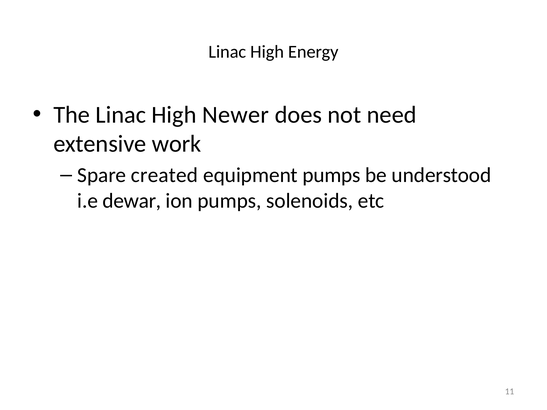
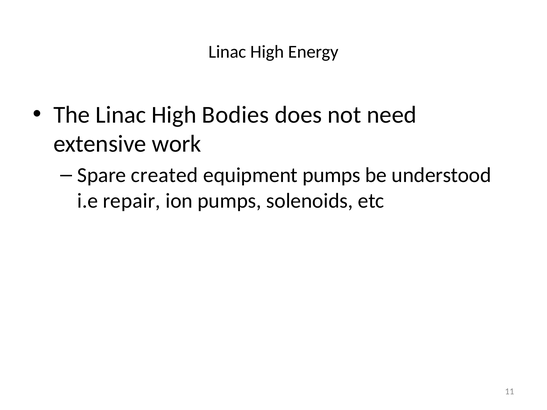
Newer: Newer -> Bodies
dewar: dewar -> repair
